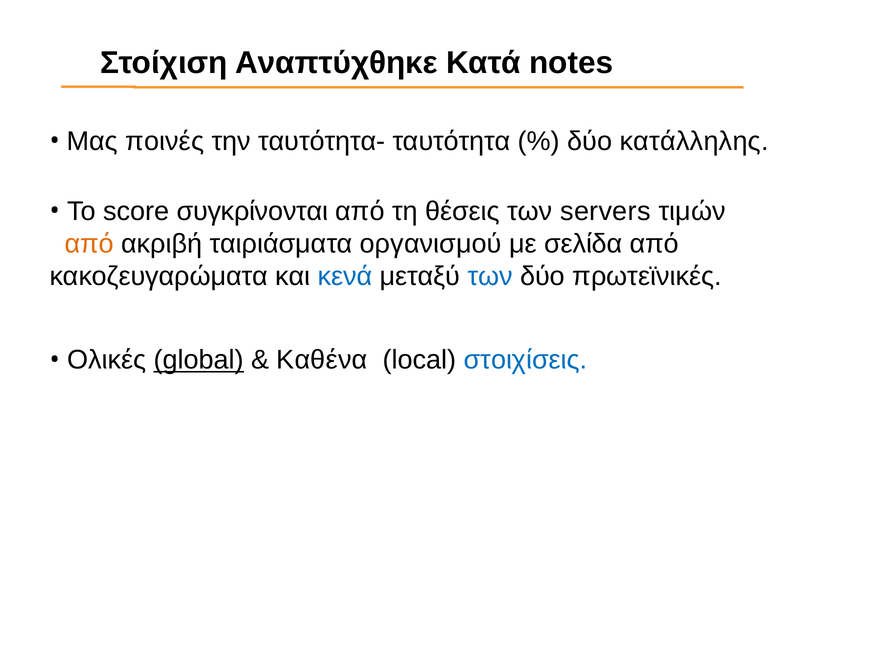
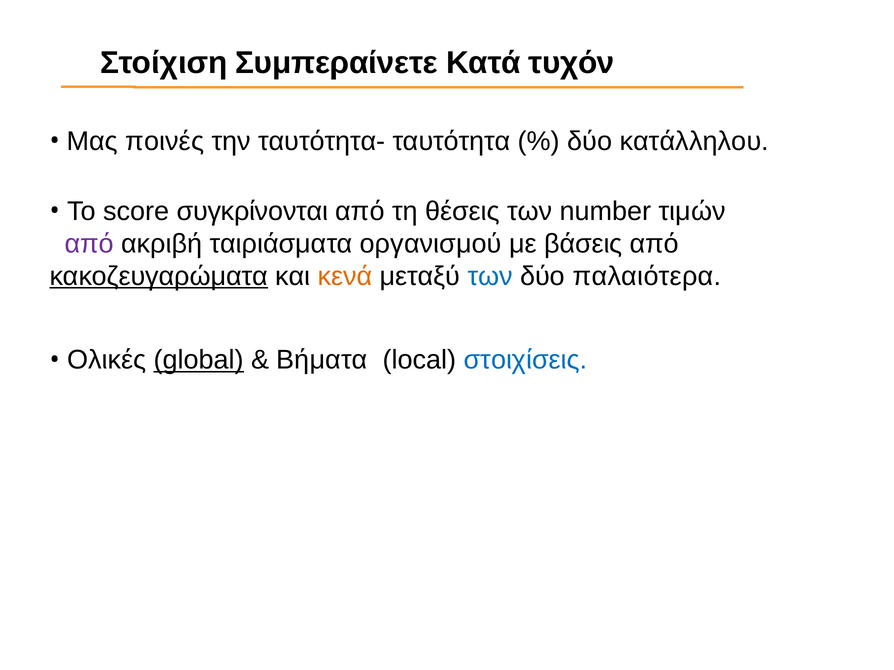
Αναπτύχθηκε: Αναπτύχθηκε -> Συμπεραίνετε
notes: notes -> τυχόν
κατάλληλης: κατάλληλης -> κατάλληλου
servers: servers -> number
από at (89, 244) colour: orange -> purple
σελίδα: σελίδα -> βάσεις
κακοζευγαρώματα underline: none -> present
κενά colour: blue -> orange
πρωτεϊνικές: πρωτεϊνικές -> παλαιότερα
Καθένα: Καθένα -> Βήματα
